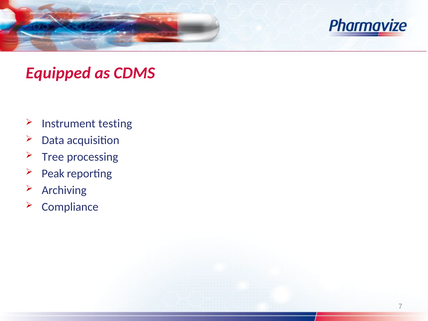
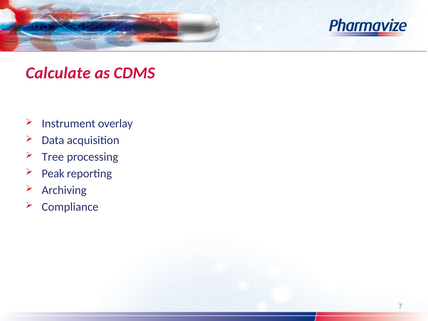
Equipped: Equipped -> Calculate
testing: testing -> overlay
